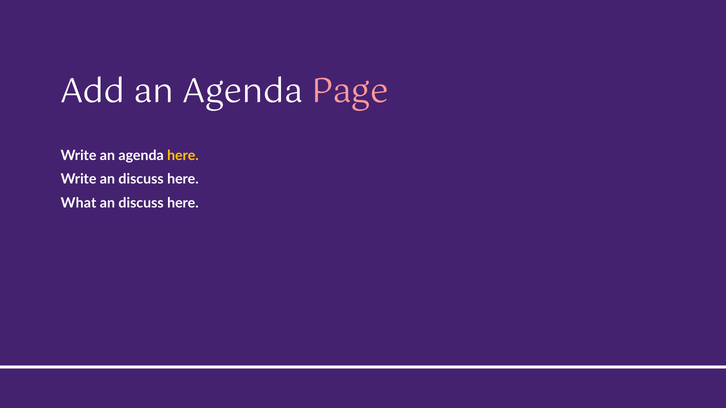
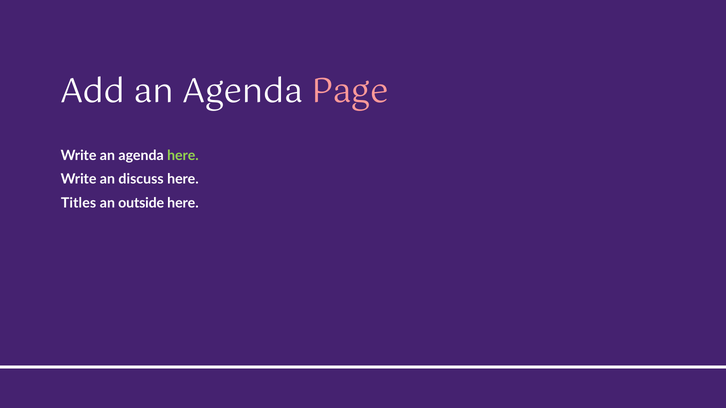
here at (183, 156) colour: yellow -> light green
What: What -> Titles
discuss at (141, 203): discuss -> outside
